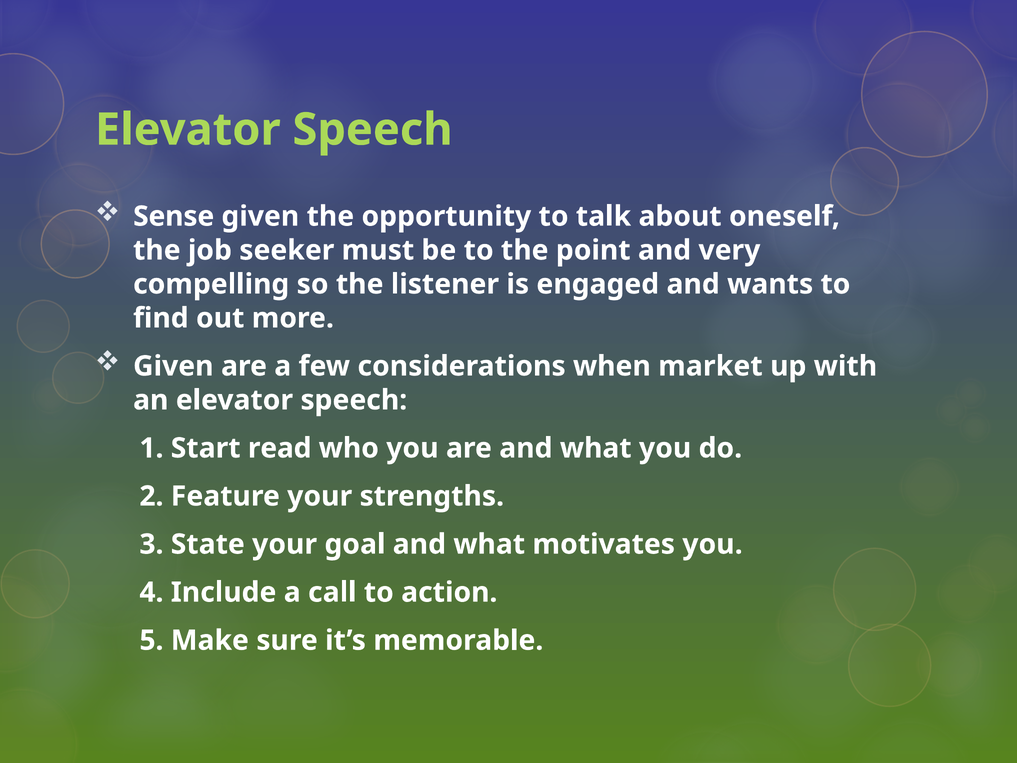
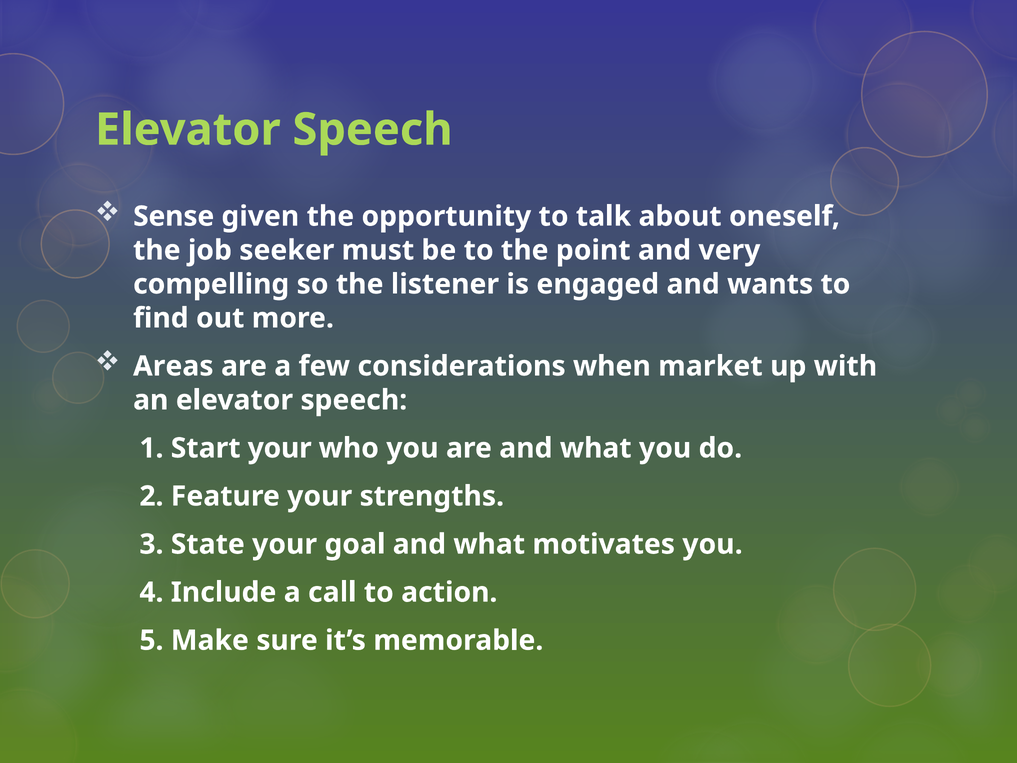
Given at (173, 366): Given -> Areas
Start read: read -> your
